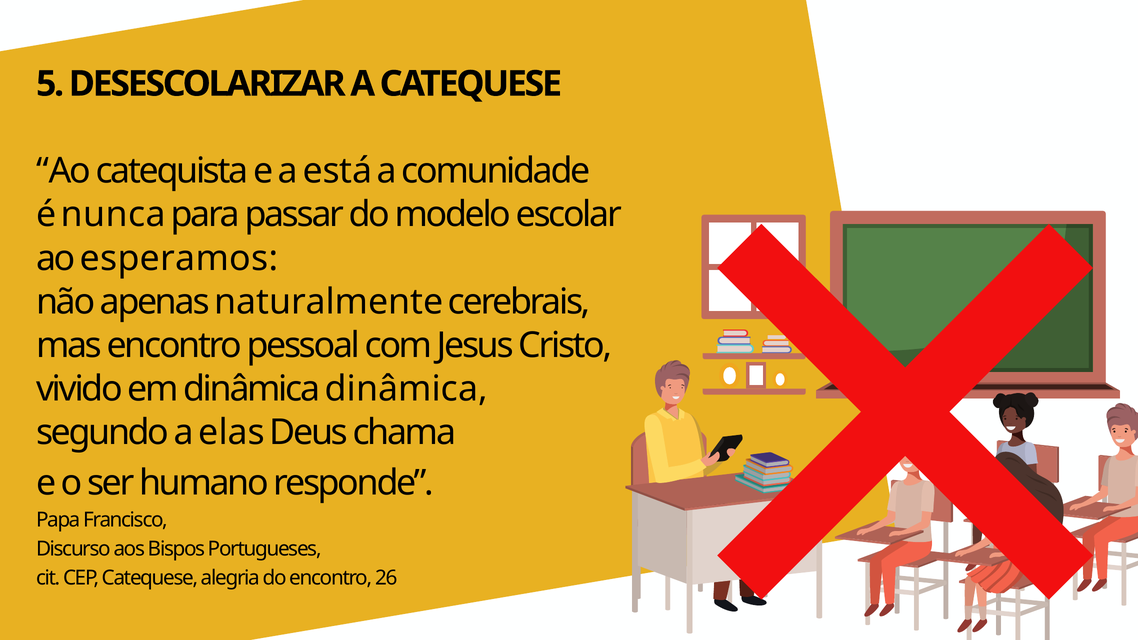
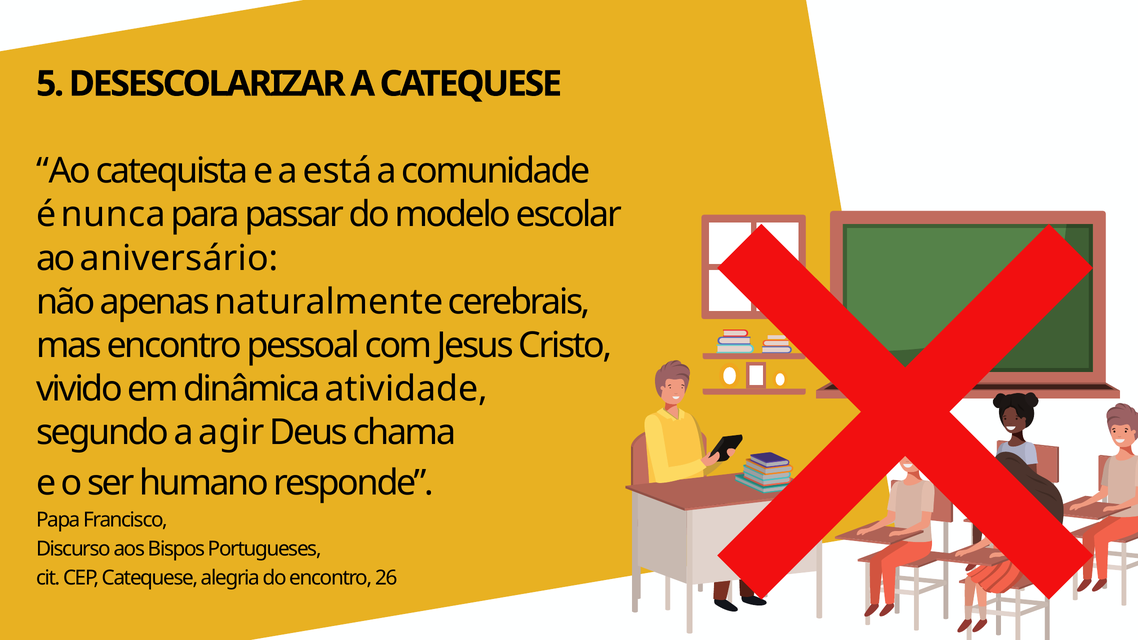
esperamos: esperamos -> aniversário
dinâmica dinâmica: dinâmica -> atividade
elas: elas -> agir
